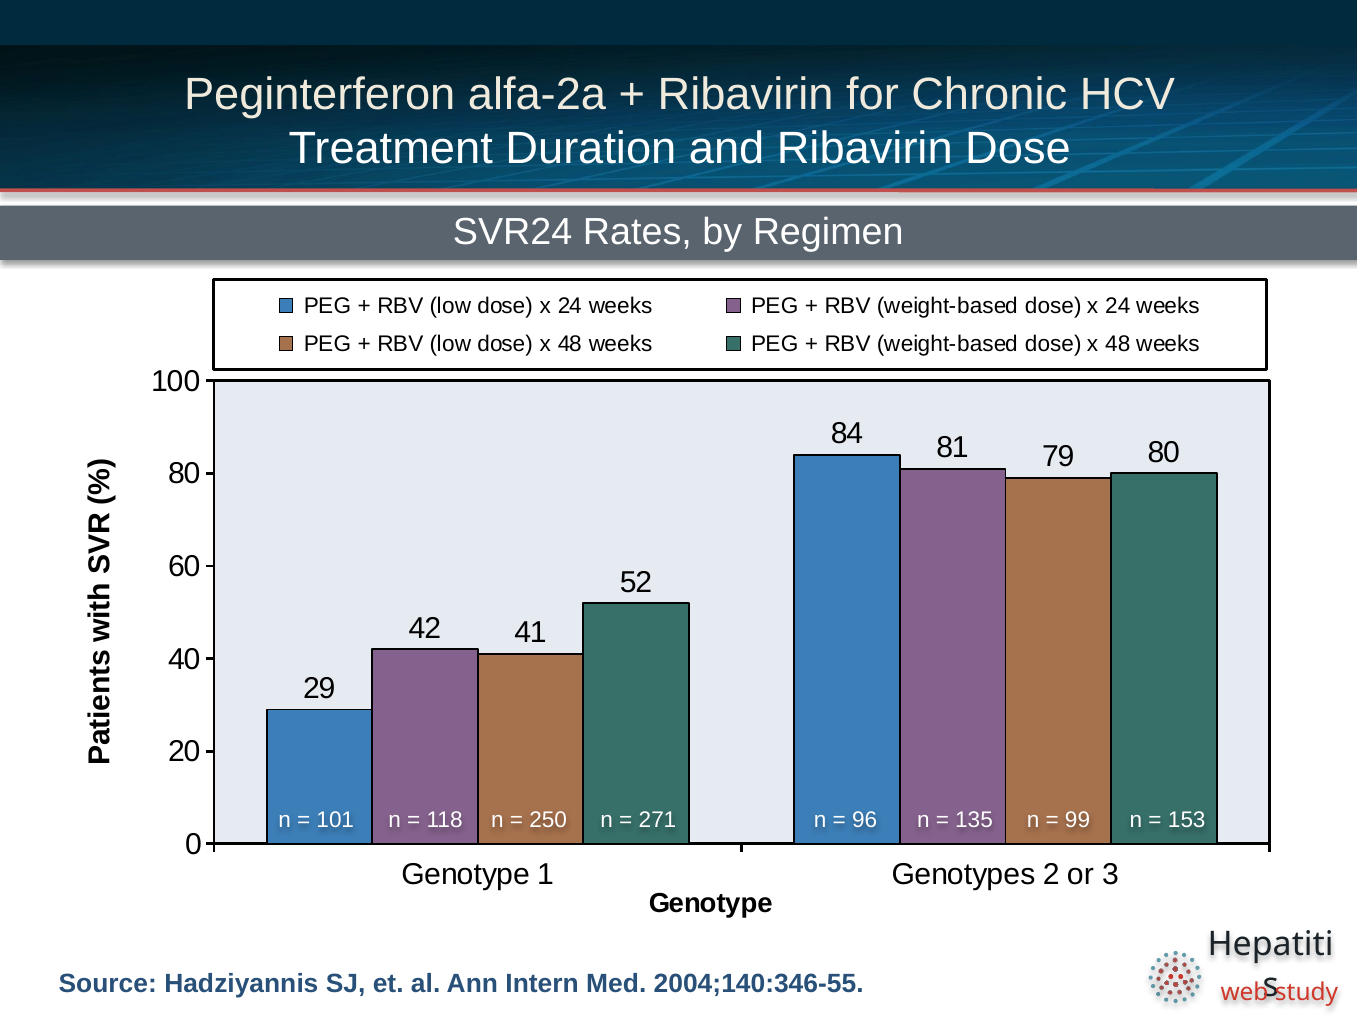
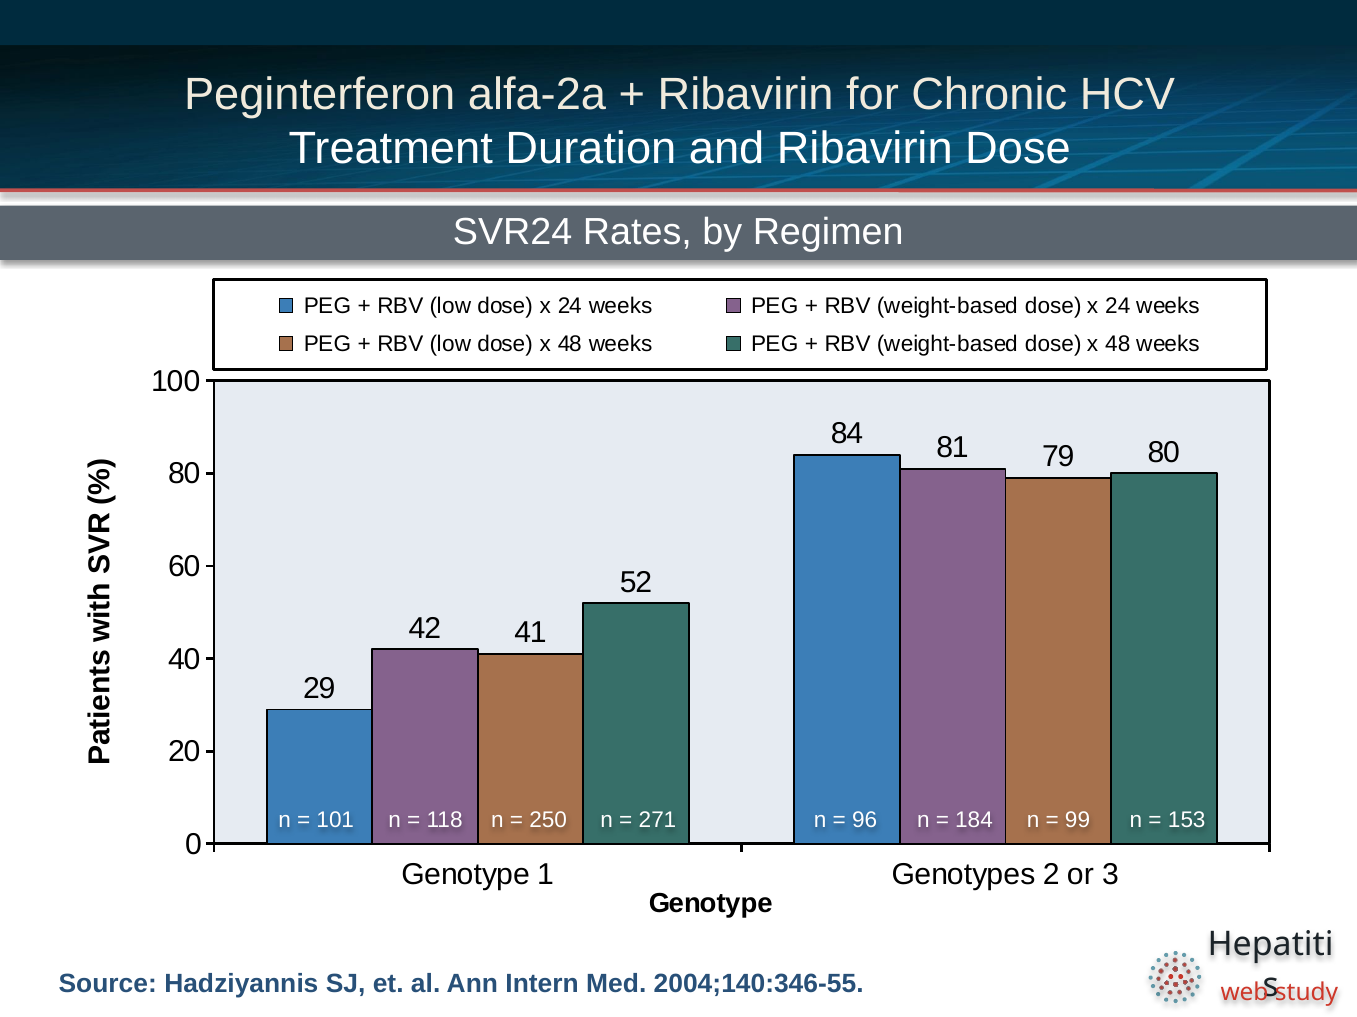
135: 135 -> 184
